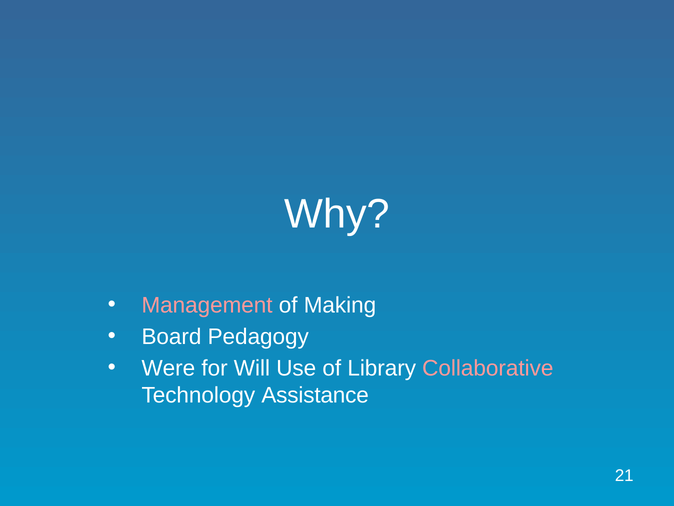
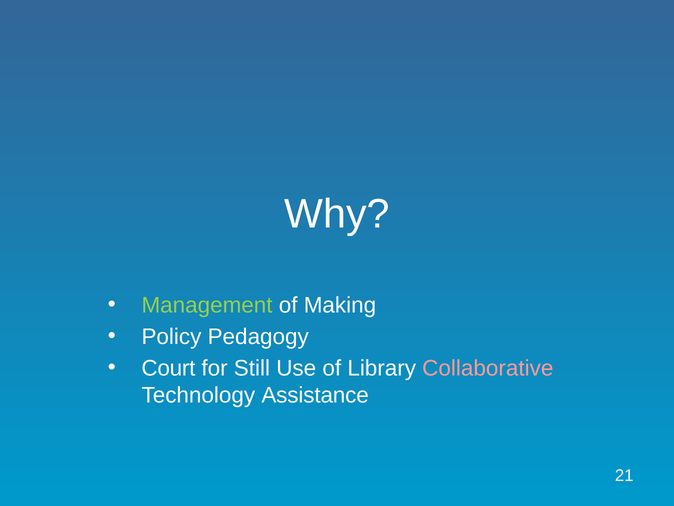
Management colour: pink -> light green
Board: Board -> Policy
Were: Were -> Court
Will: Will -> Still
